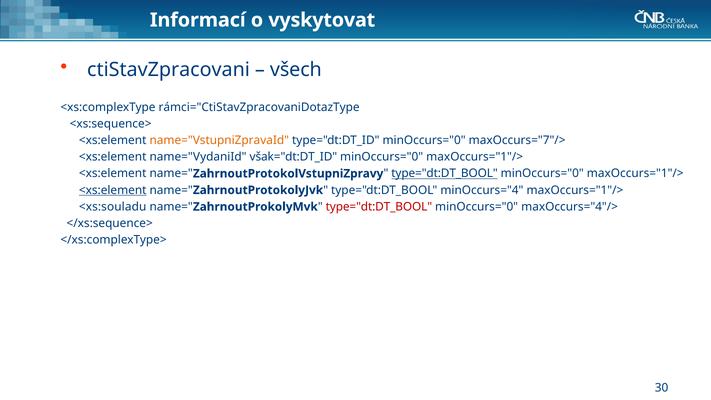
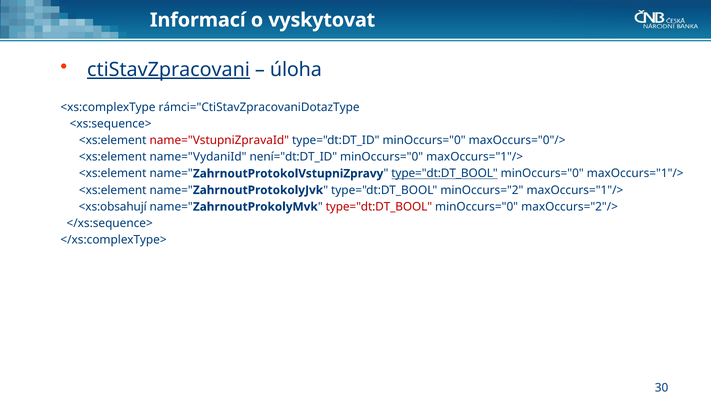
ctiStavZpracovani underline: none -> present
všech: všech -> úloha
name="VstupniZpravaId colour: orange -> red
maxOccurs="7"/>: maxOccurs="7"/> -> maxOccurs="0"/>
však="dt:DT_ID: však="dt:DT_ID -> není="dt:DT_ID
<xs:element at (113, 190) underline: present -> none
minOccurs="4: minOccurs="4 -> minOccurs="2
<xs:souladu: <xs:souladu -> <xs:obsahují
maxOccurs="4"/>: maxOccurs="4"/> -> maxOccurs="2"/>
